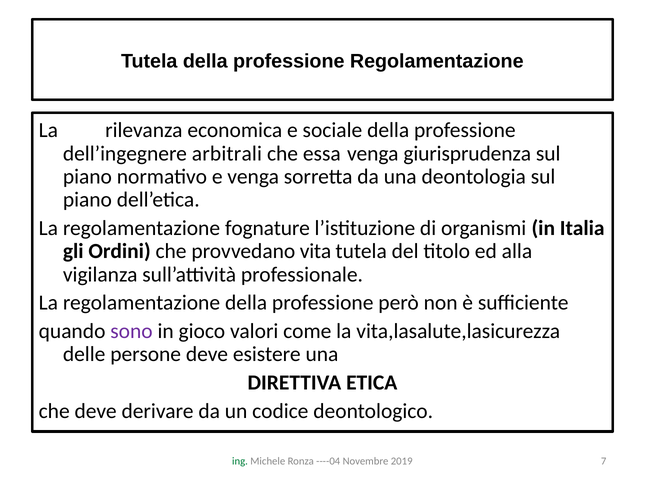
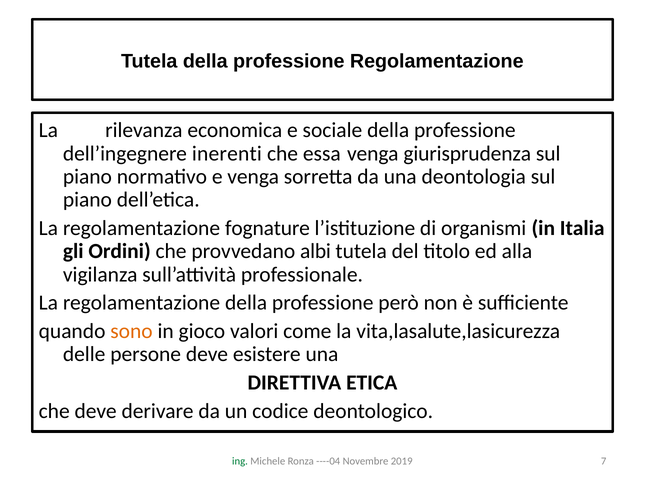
arbitrali: arbitrali -> inerenti
vita: vita -> albi
sono colour: purple -> orange
